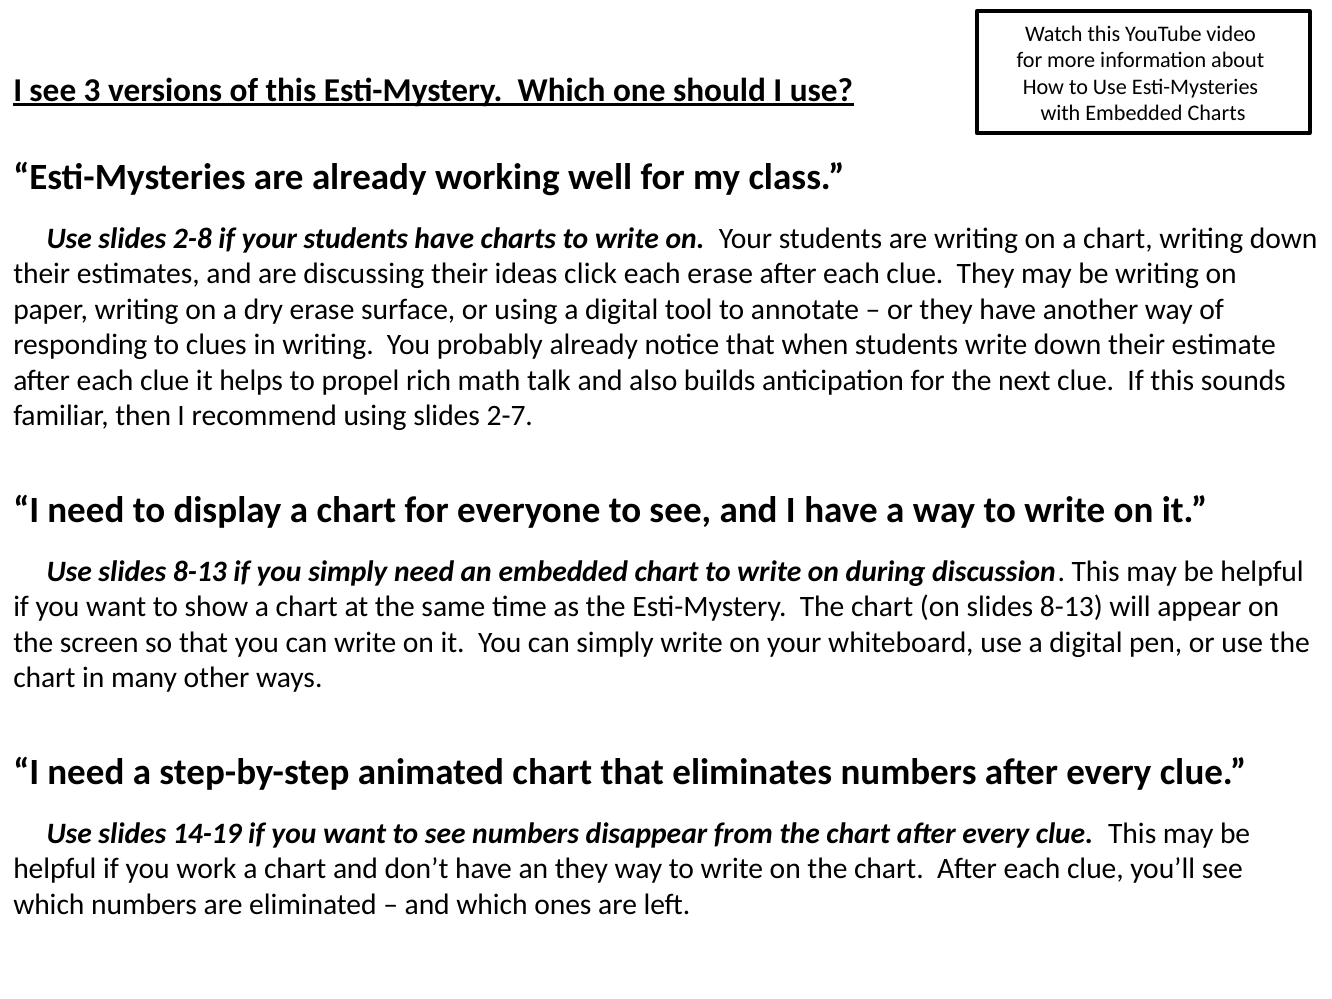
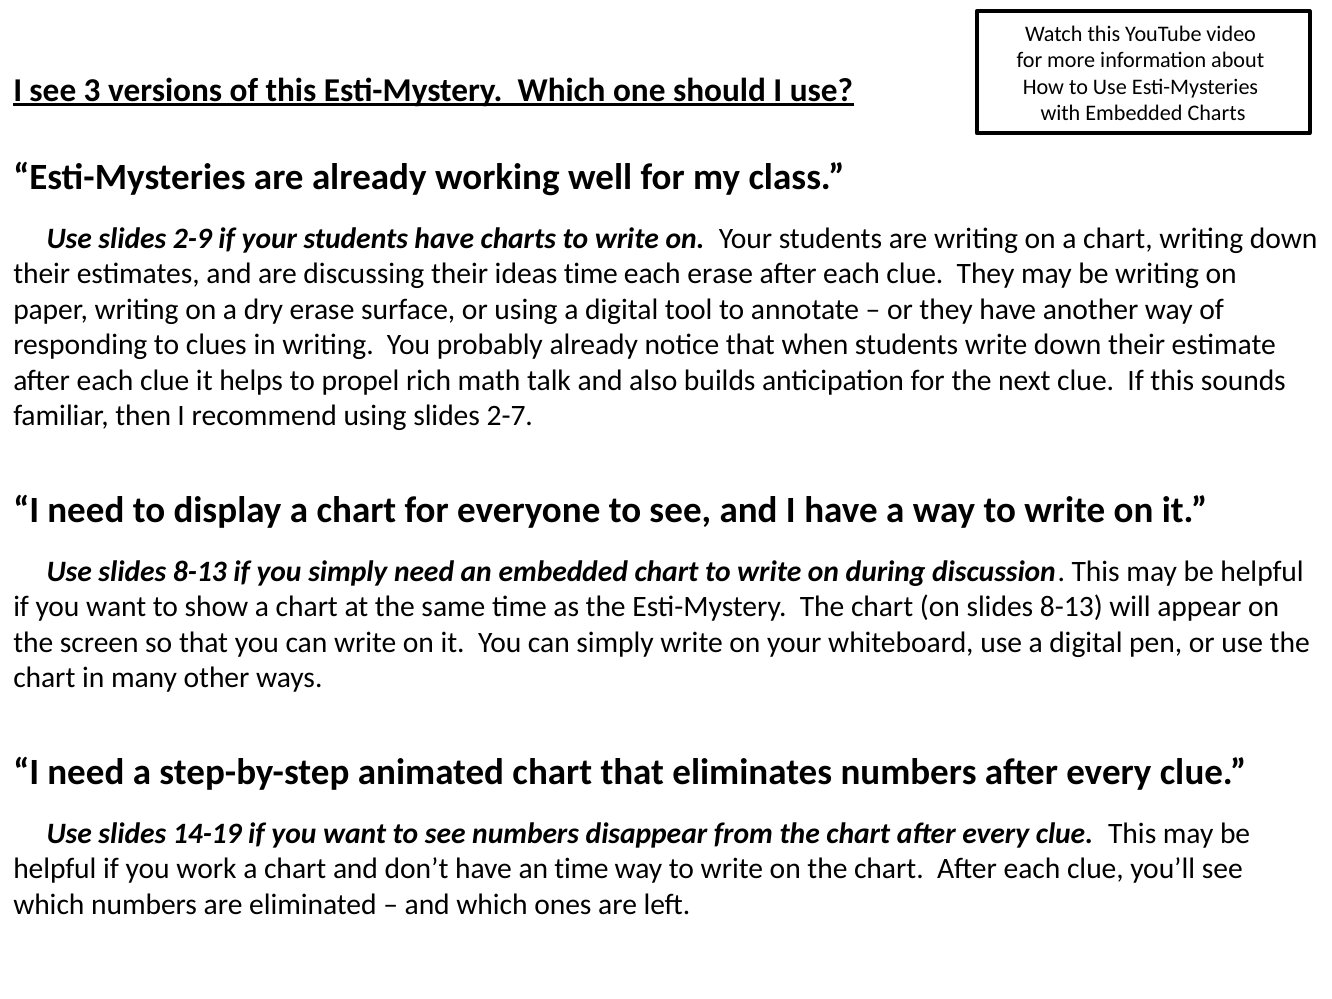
2-8: 2-8 -> 2-9
ideas click: click -> time
an they: they -> time
